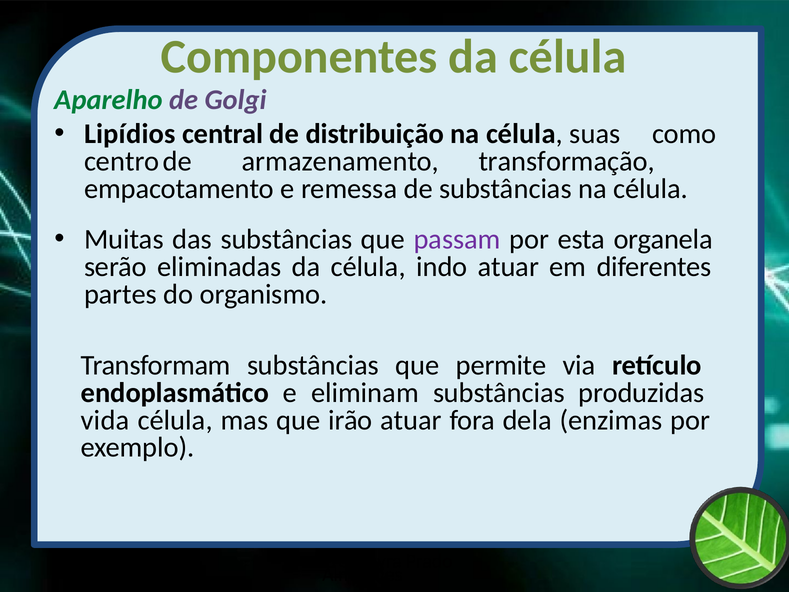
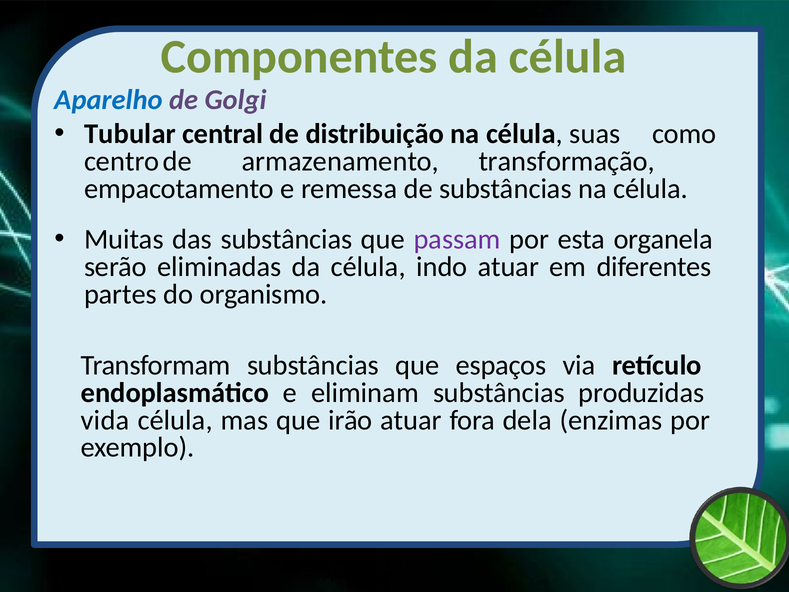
Aparelho colour: green -> blue
Lipídios: Lipídios -> Tubular
permite: permite -> espaços
